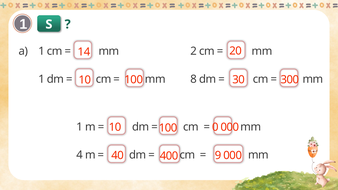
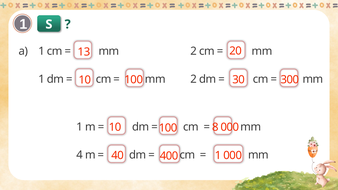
14: 14 -> 13
100 8: 8 -> 2
0: 0 -> 8
400 9: 9 -> 1
